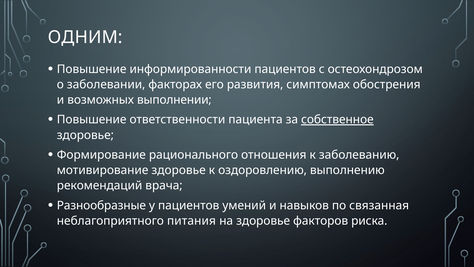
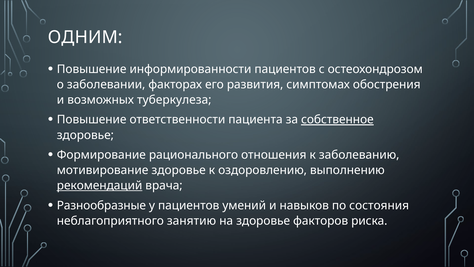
выполнении: выполнении -> туберкулеза
рекомендаций underline: none -> present
связанная: связанная -> состояния
питания: питания -> занятию
